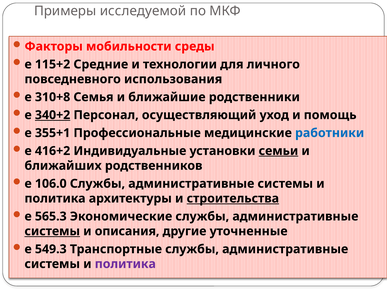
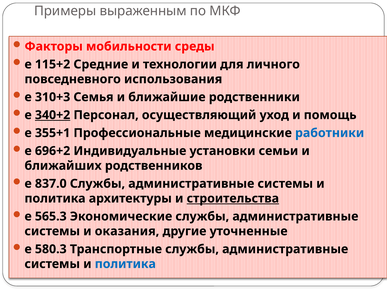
исследуемой: исследуемой -> выраженным
310+8: 310+8 -> 310+3
416+2: 416+2 -> 696+2
семьи underline: present -> none
106.0: 106.0 -> 837.0
системы at (52, 231) underline: present -> none
описания: описания -> оказания
549.3: 549.3 -> 580.3
политика at (125, 264) colour: purple -> blue
